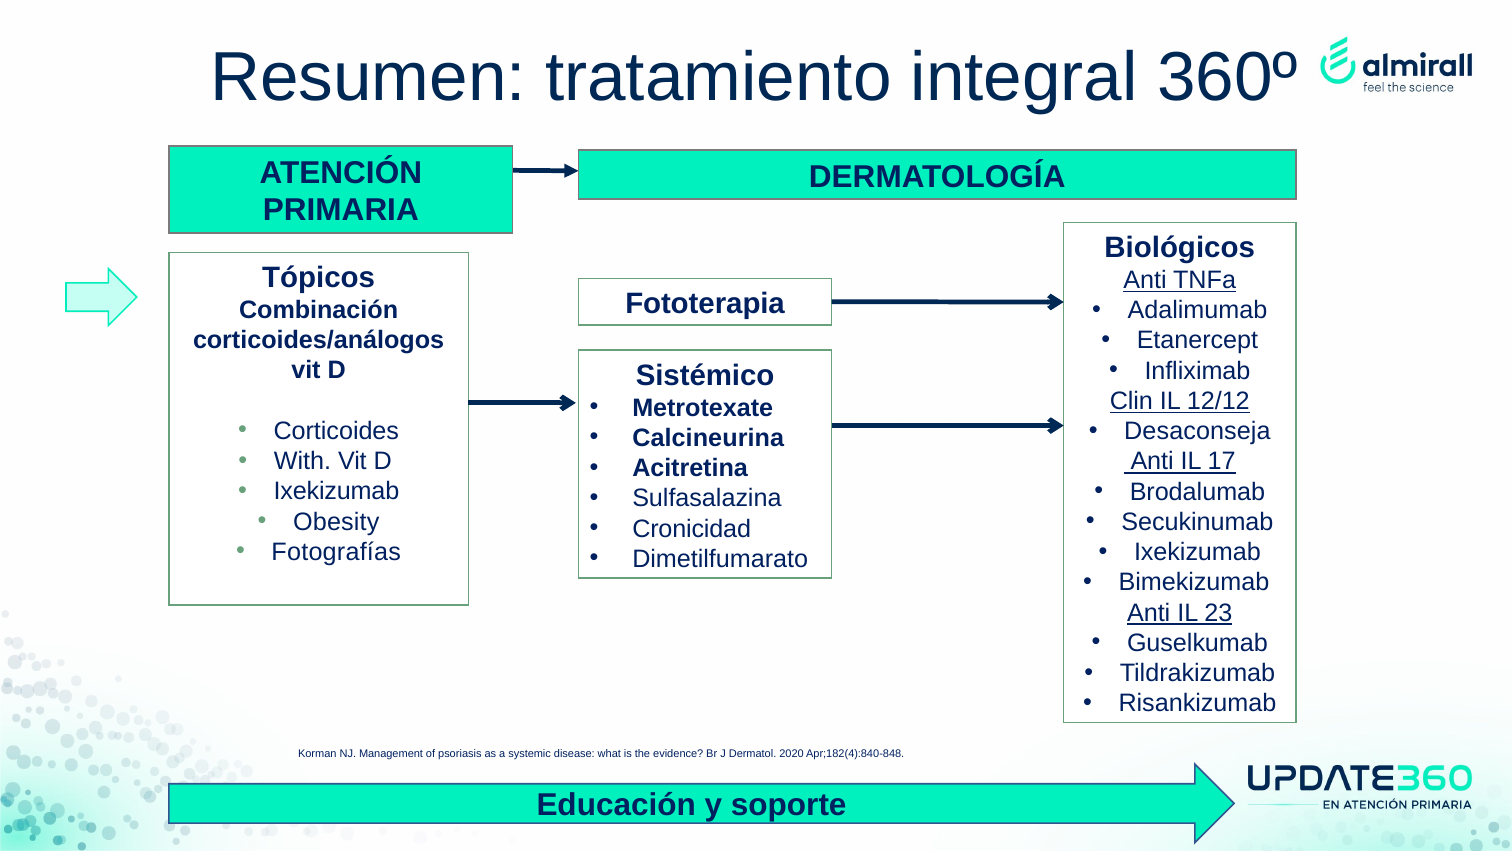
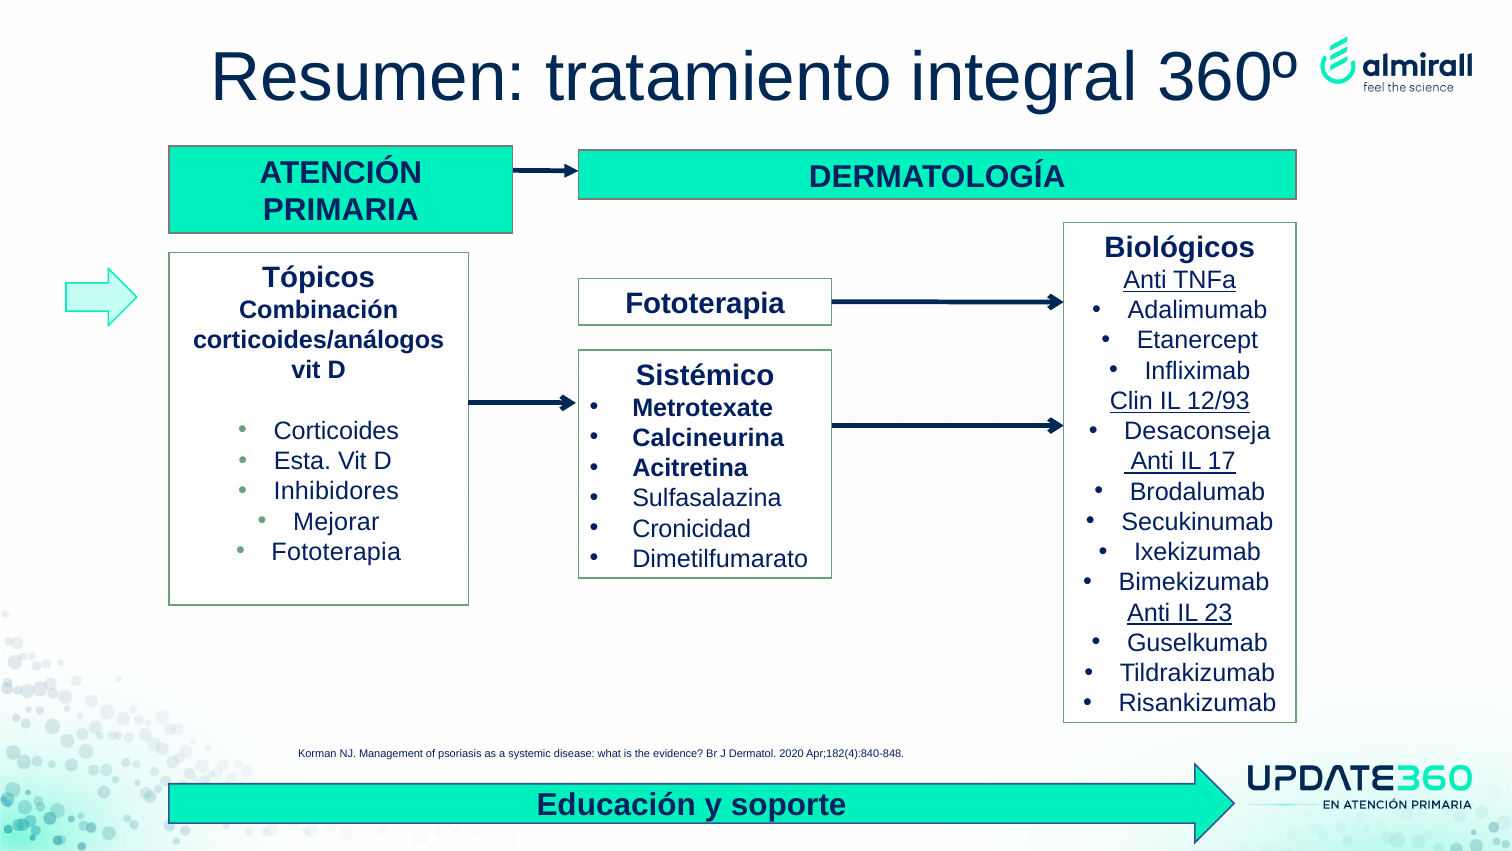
12/12: 12/12 -> 12/93
With: With -> Esta
Ixekizumab at (336, 491): Ixekizumab -> Inhibidores
Obesity: Obesity -> Mejorar
Fotografías at (336, 552): Fotografías -> Fototerapia
